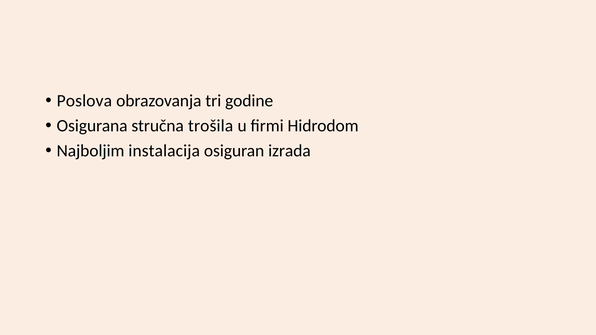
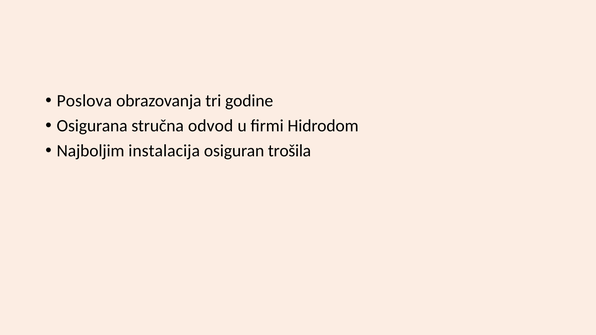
trošila: trošila -> odvod
izrada: izrada -> trošila
